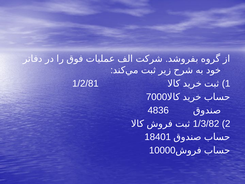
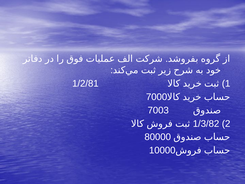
4836: 4836 -> 7003
18401: 18401 -> 80000
